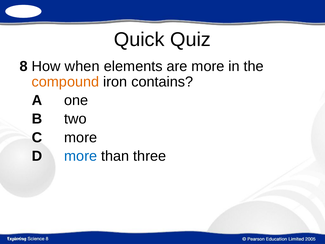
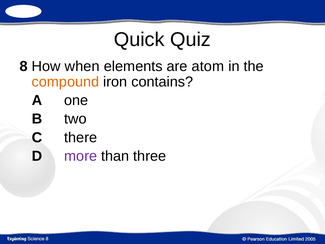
are more: more -> atom
C more: more -> there
more at (81, 156) colour: blue -> purple
